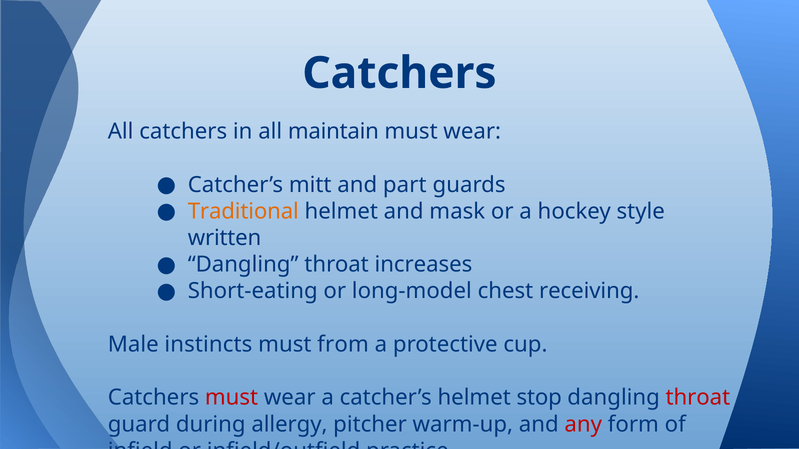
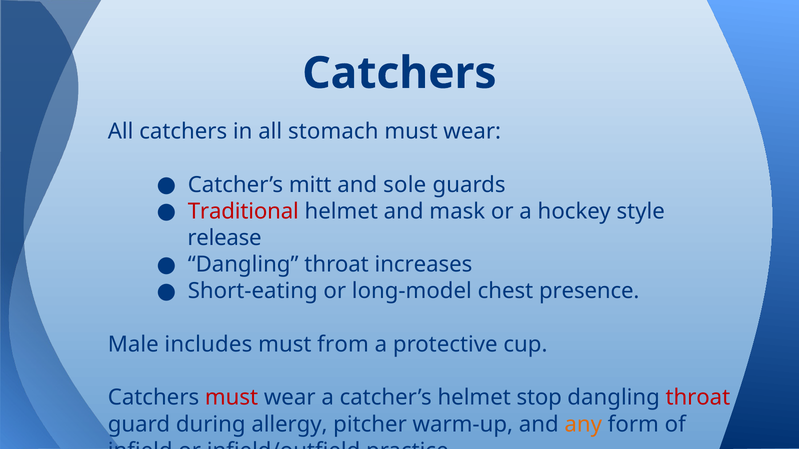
maintain: maintain -> stomach
part: part -> sole
Traditional colour: orange -> red
written: written -> release
receiving: receiving -> presence
instincts: instincts -> includes
any colour: red -> orange
